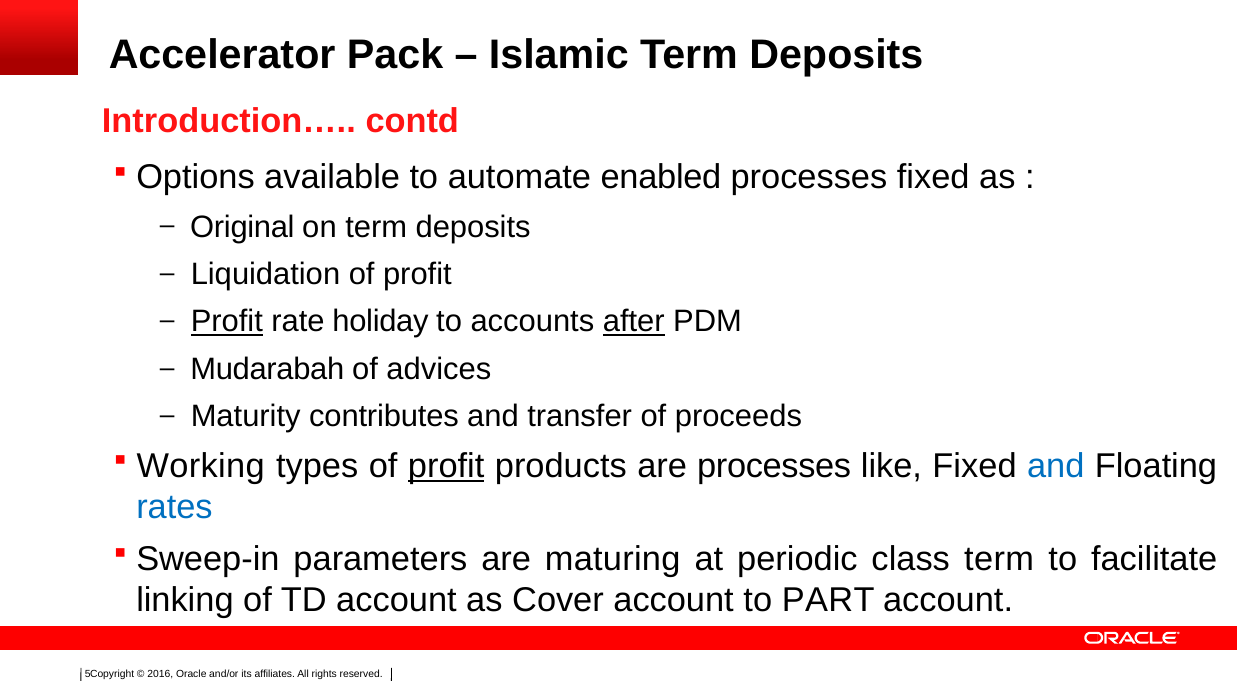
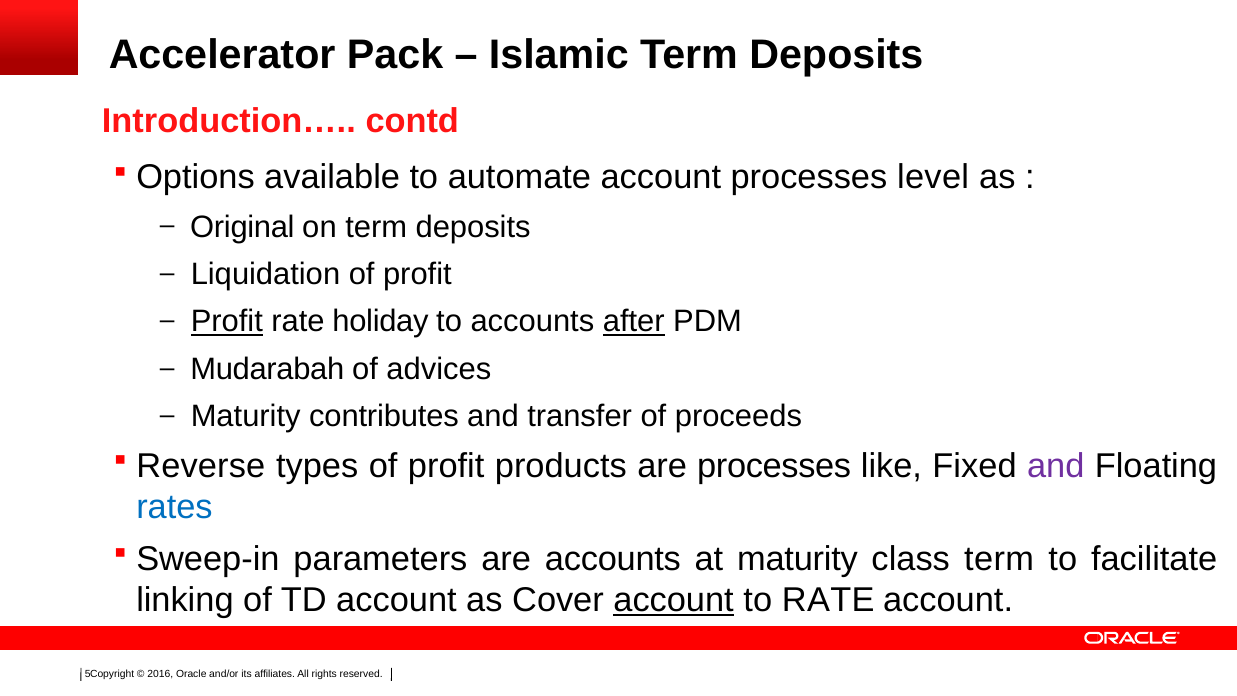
automate enabled: enabled -> account
processes fixed: fixed -> level
Working: Working -> Reverse
profit at (446, 466) underline: present -> none
and at (1056, 466) colour: blue -> purple
are maturing: maturing -> accounts
at periodic: periodic -> maturity
account at (674, 600) underline: none -> present
to PART: PART -> RATE
